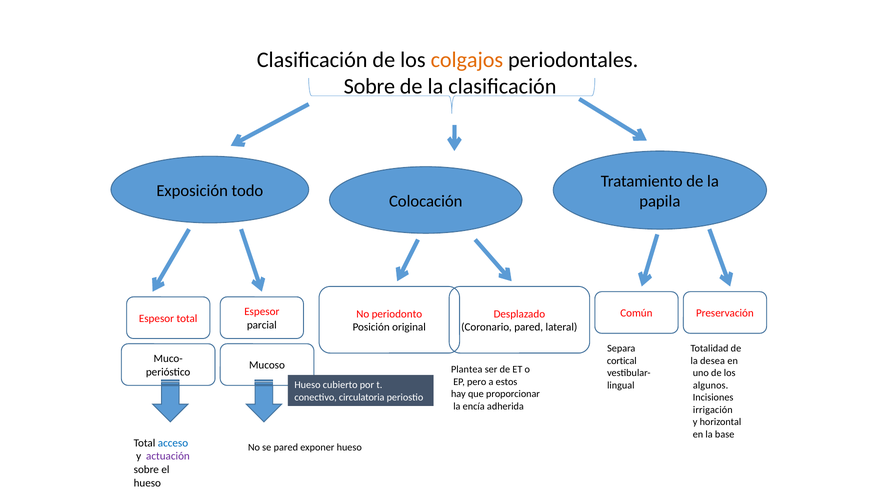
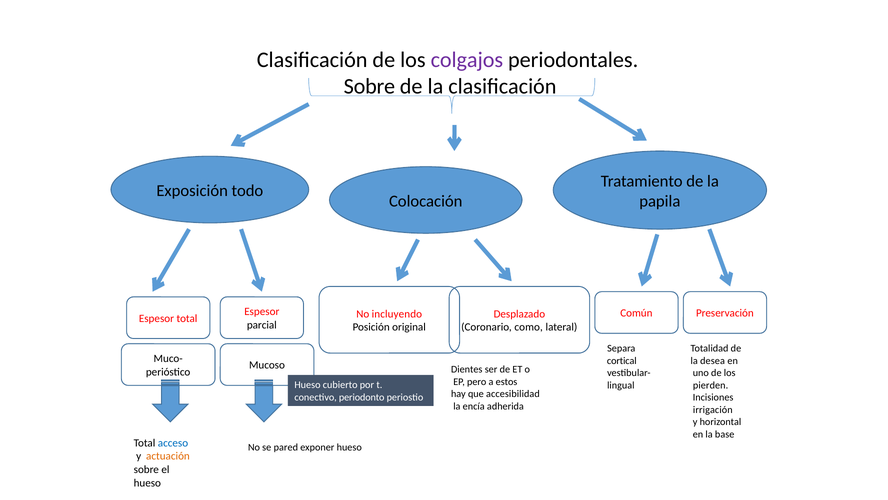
colgajos colour: orange -> purple
periodonto: periodonto -> incluyendo
Coronario pared: pared -> como
Plantea: Plantea -> Dientes
algunos: algunos -> pierden
proporcionar: proporcionar -> accesibilidad
circulatoria: circulatoria -> periodonto
actuación colour: purple -> orange
